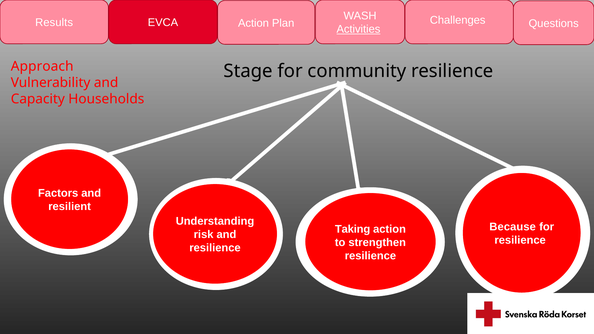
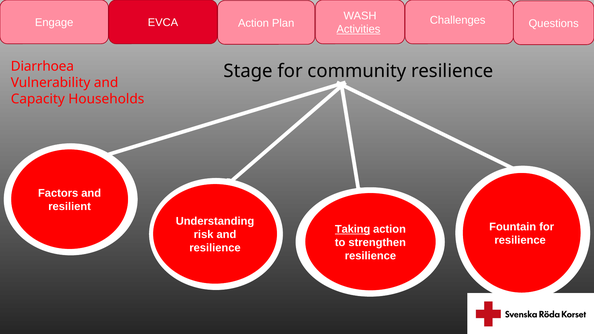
Results: Results -> Engage
Approach: Approach -> Diarrhoea
Because: Because -> Fountain
Taking underline: none -> present
